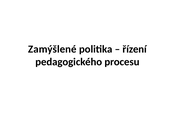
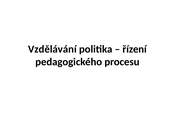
Zamýšlené: Zamýšlené -> Vzdělávání
